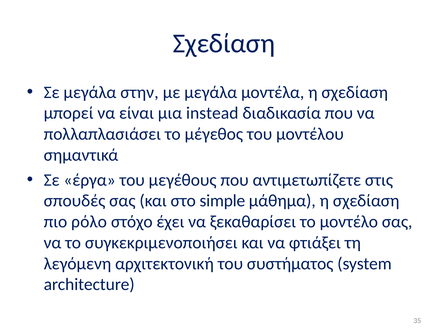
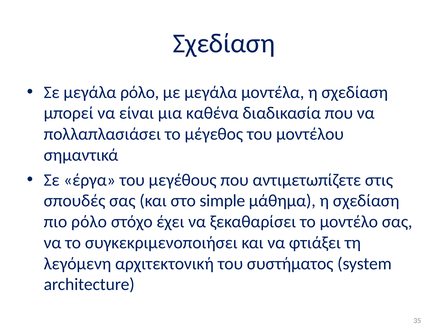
μεγάλα στην: στην -> ρόλο
instead: instead -> καθένα
